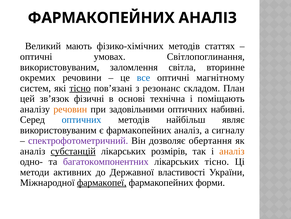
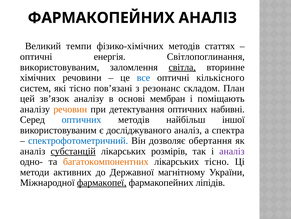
мають: мають -> темпи
умовах: умовах -> енергія
світла underline: none -> present
окремих: окремих -> хімічних
магнітному: магнітному -> кількісного
тісно at (80, 88) underline: present -> none
зв’язок фізичні: фізичні -> аналізу
технічна: технічна -> мембран
задовільними: задовільними -> детектування
являє: являє -> іншої
є фармакопейних: фармакопейних -> досліджуваного
сигналу: сигналу -> спектра
спектрофотометричний colour: purple -> blue
аналіз at (232, 151) colour: orange -> purple
багатокомпонентних colour: purple -> orange
властивості: властивості -> магнітному
форми: форми -> ліпідів
